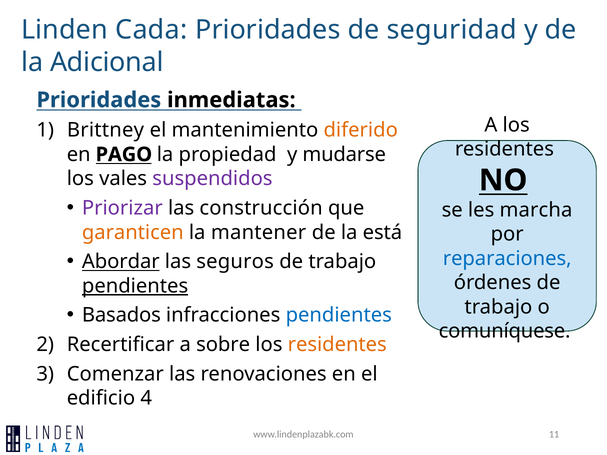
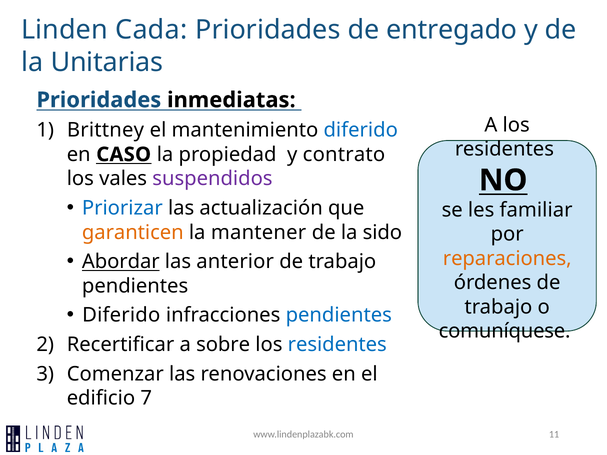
seguridad: seguridad -> entregado
Adicional: Adicional -> Unitarias
diferido at (361, 130) colour: orange -> blue
PAGO: PAGO -> CASO
mudarse: mudarse -> contrato
Priorizar colour: purple -> blue
construcción: construcción -> actualización
marcha: marcha -> familiar
está: está -> sido
seguros: seguros -> anterior
reparaciones colour: blue -> orange
pendientes at (135, 286) underline: present -> none
Basados at (121, 315): Basados -> Diferido
residentes at (337, 345) colour: orange -> blue
4: 4 -> 7
